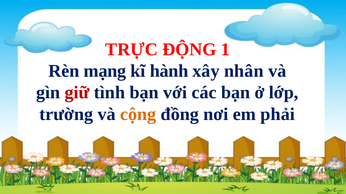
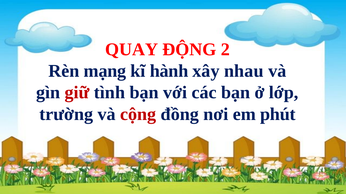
TRỰC: TRỰC -> QUAY
1: 1 -> 2
nhân: nhân -> nhau
cộng colour: orange -> red
phải: phải -> phút
